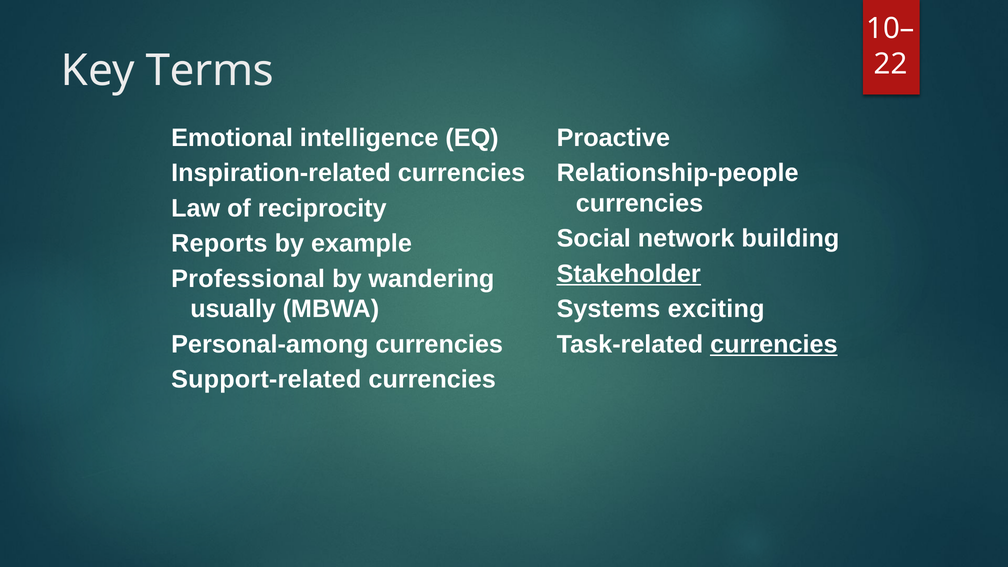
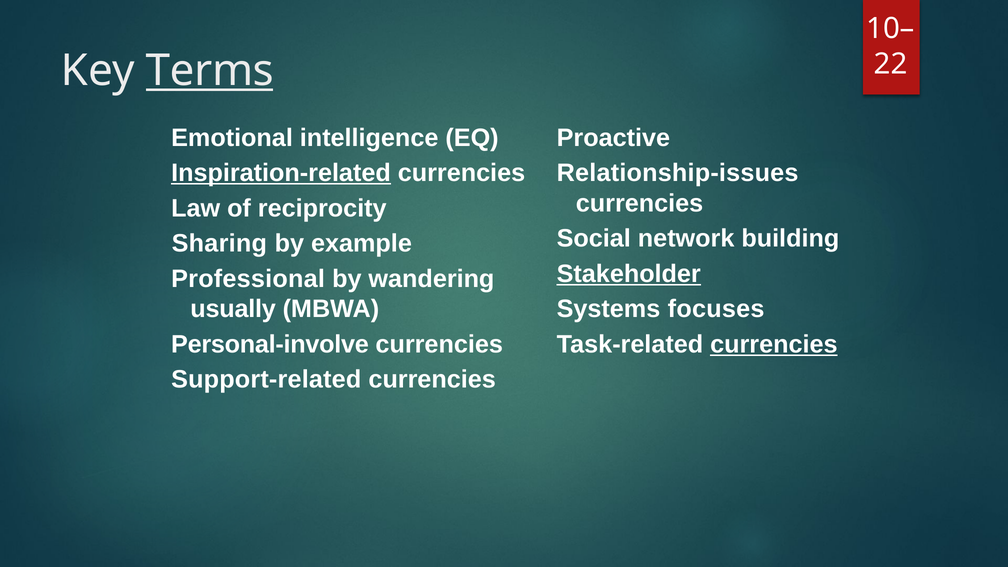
Terms underline: none -> present
Inspiration-related underline: none -> present
Relationship-people: Relationship-people -> Relationship-issues
Reports: Reports -> Sharing
exciting: exciting -> focuses
Personal-among: Personal-among -> Personal-involve
